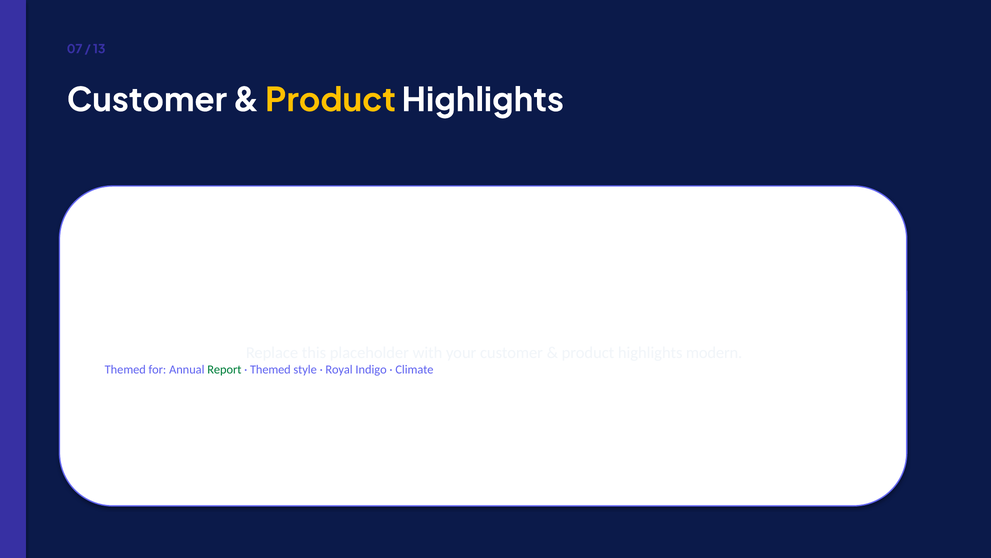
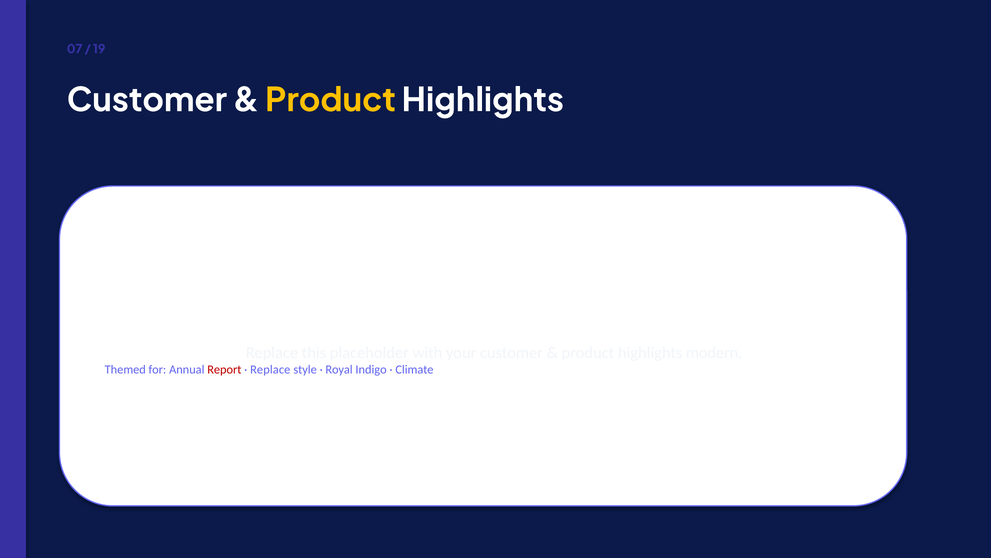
13: 13 -> 19
Report colour: green -> red
Themed at (270, 369): Themed -> Replace
